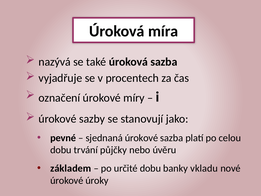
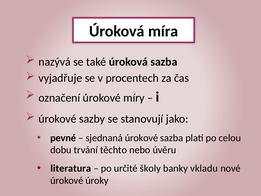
půjčky: půjčky -> těchto
základem: základem -> literatura
určité dobu: dobu -> školy
